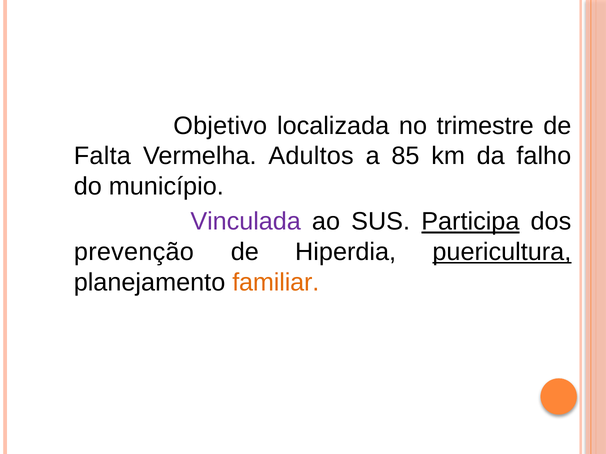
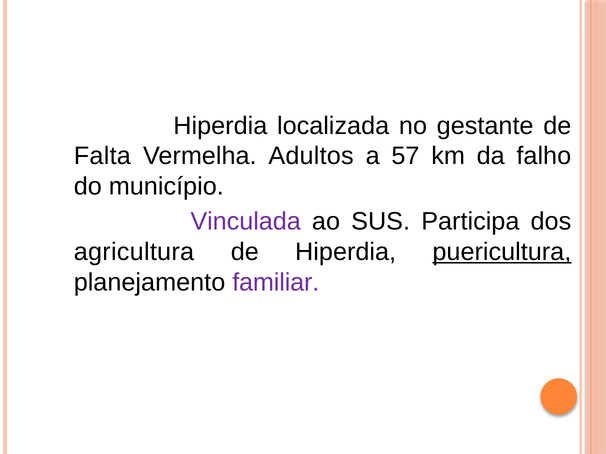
Objetivo at (220, 126): Objetivo -> Hiperdia
trimestre: trimestre -> gestante
85: 85 -> 57
Participa underline: present -> none
prevenção: prevenção -> agricultura
familiar colour: orange -> purple
